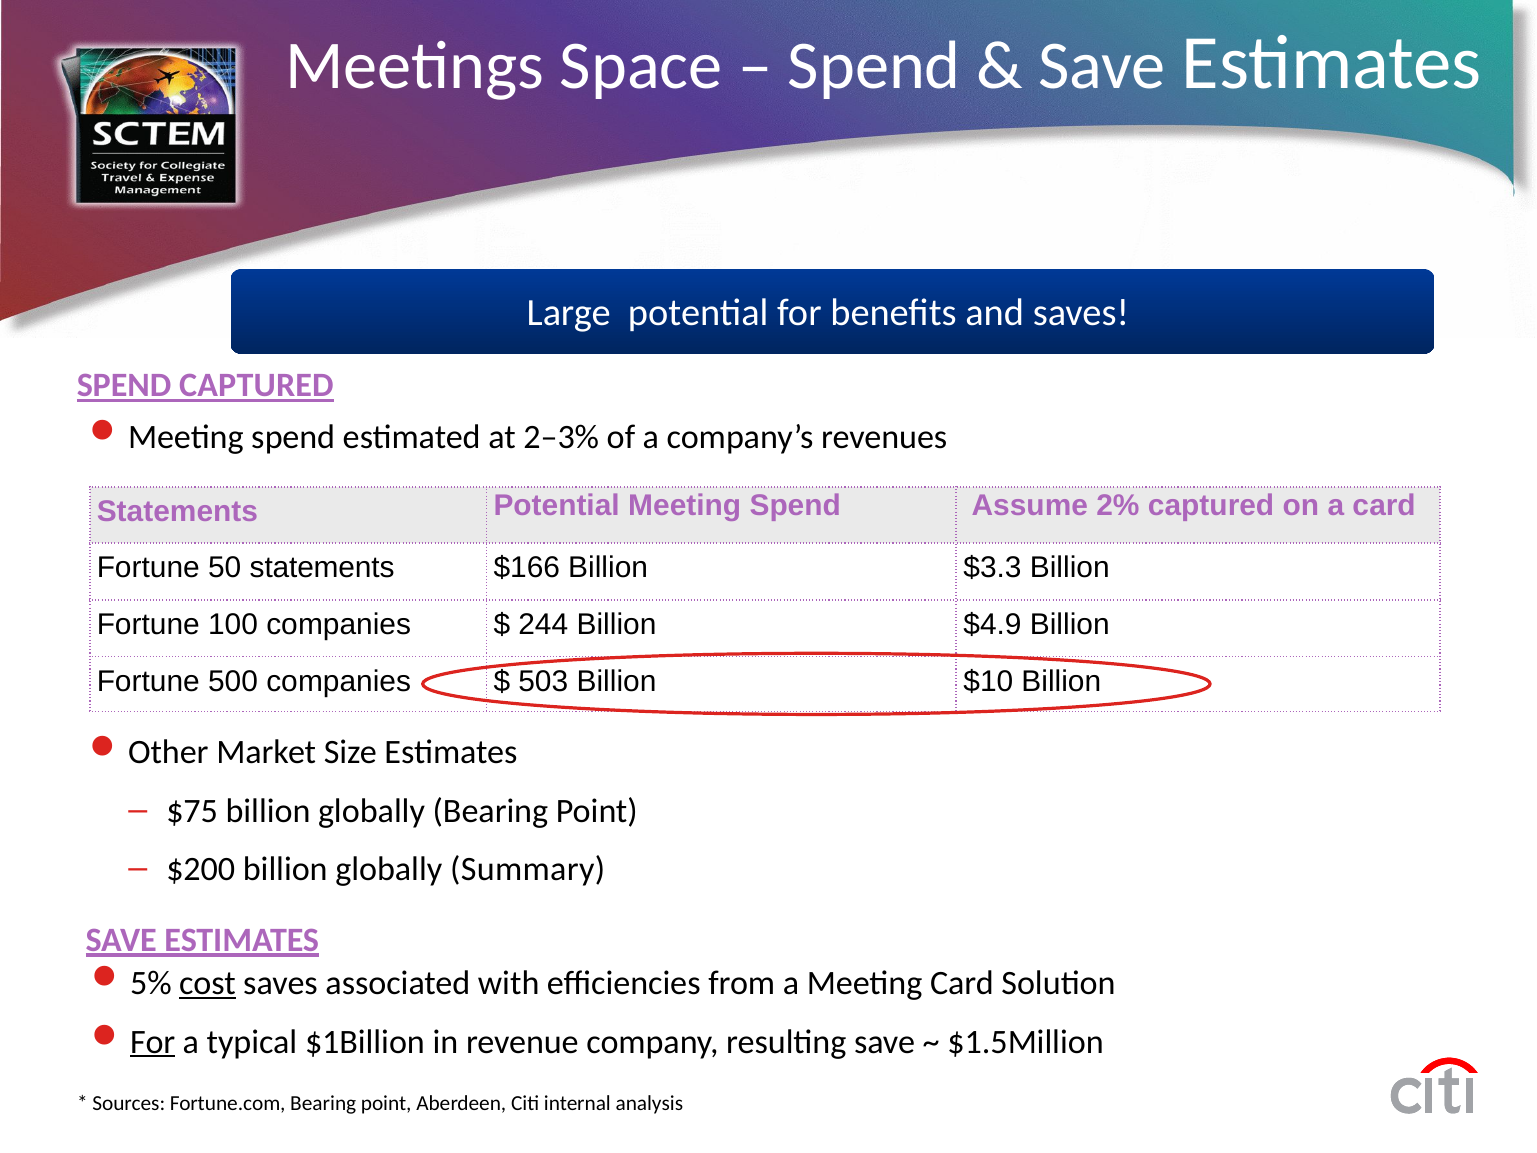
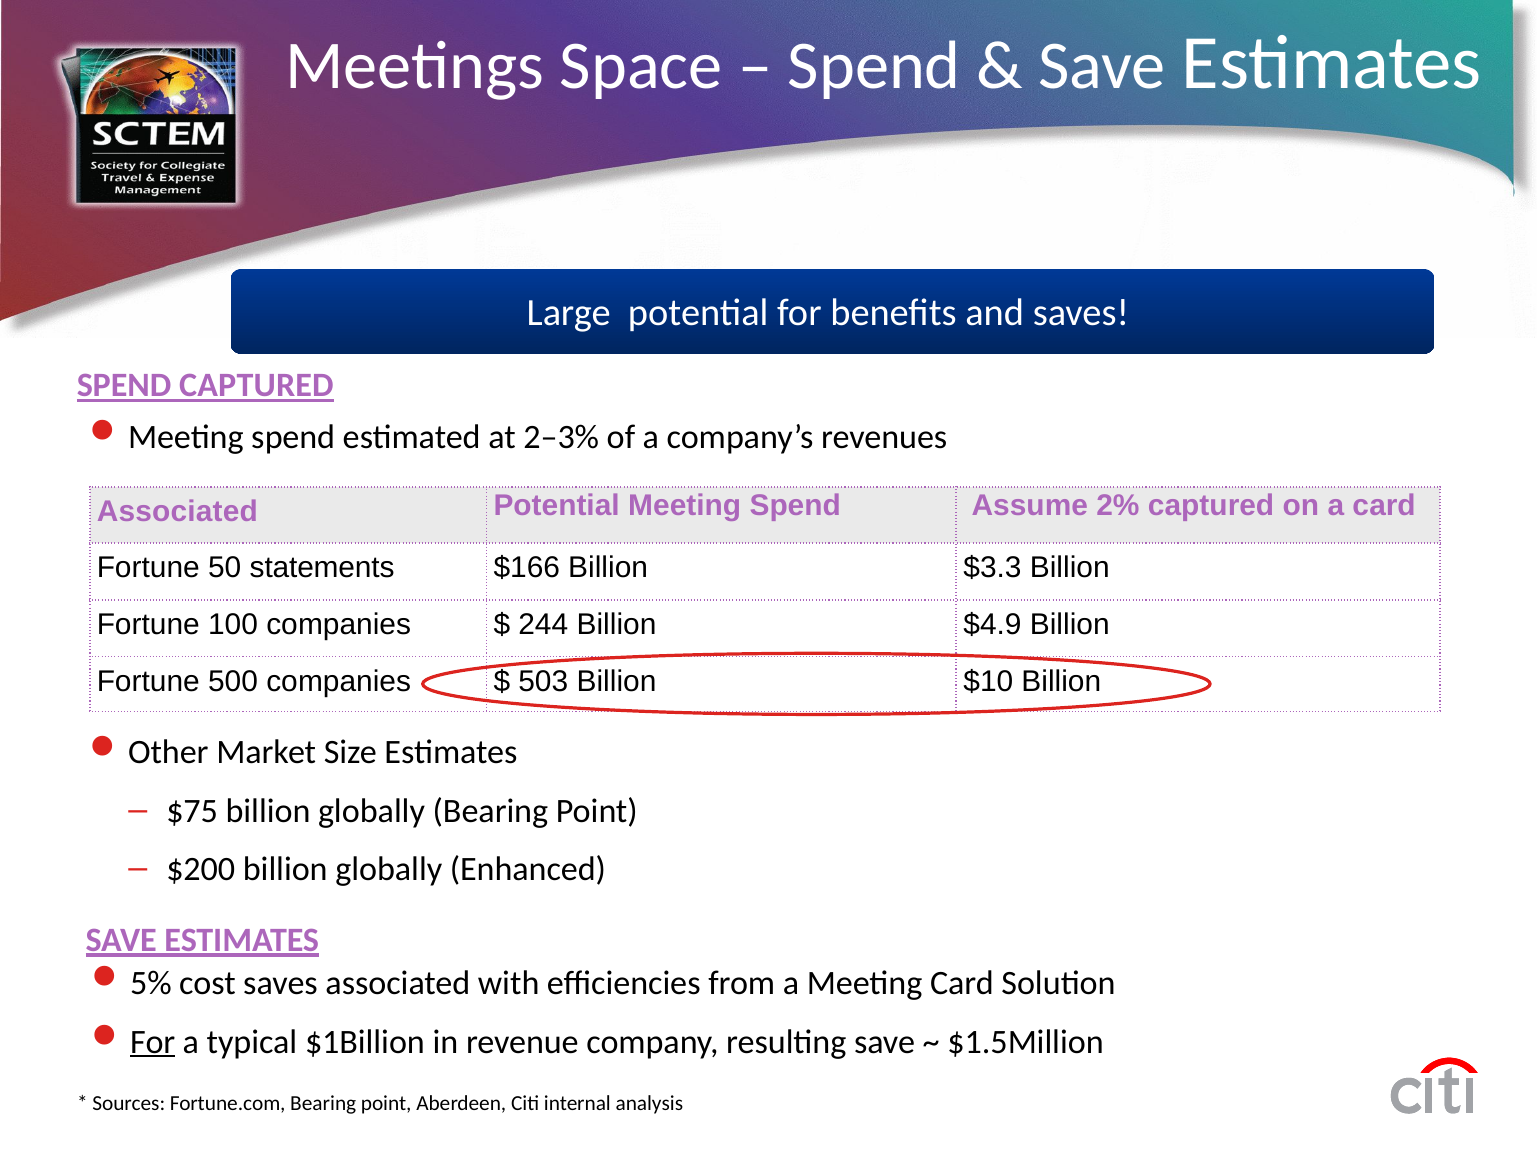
Statements at (177, 512): Statements -> Associated
Summary: Summary -> Enhanced
cost underline: present -> none
